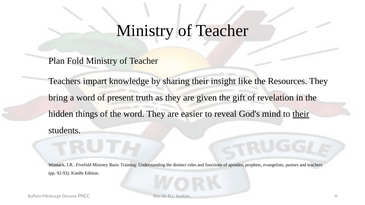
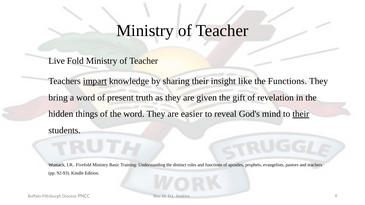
Plan: Plan -> Live
impart underline: none -> present
the Resources: Resources -> Functions
